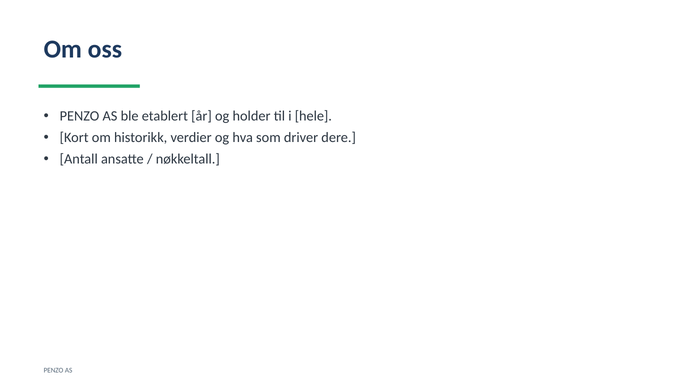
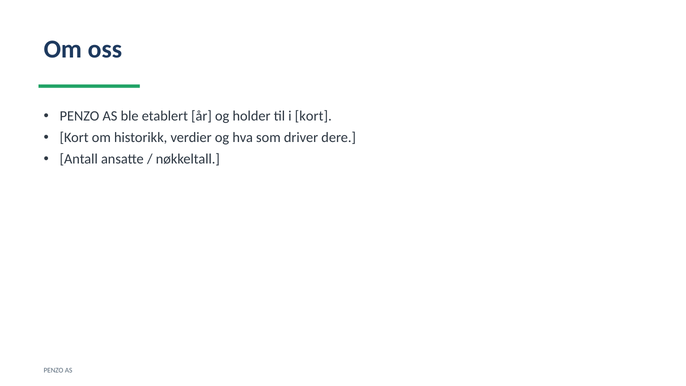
i hele: hele -> kort
